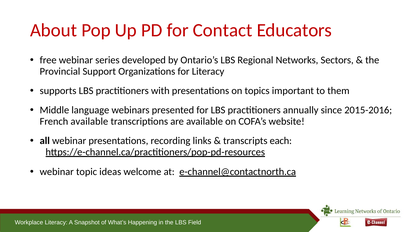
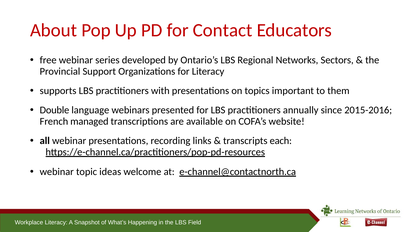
Middle: Middle -> Double
French available: available -> managed
